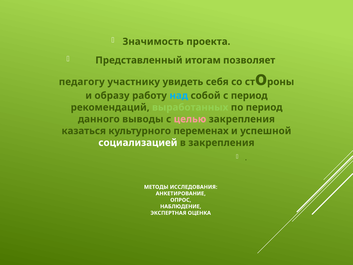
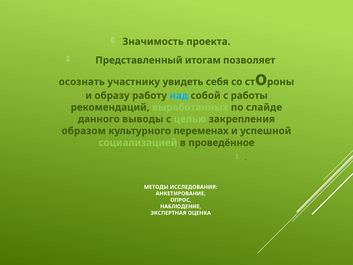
педагогу: педагогу -> осознать
с период: период -> работы
по период: период -> слайде
целью colour: pink -> light green
казаться: казаться -> образом
социализацией colour: white -> light green
в закрепления: закрепления -> проведённое
